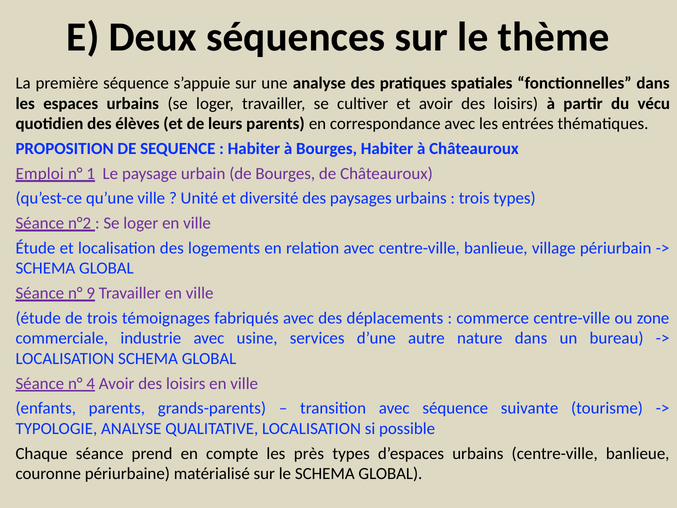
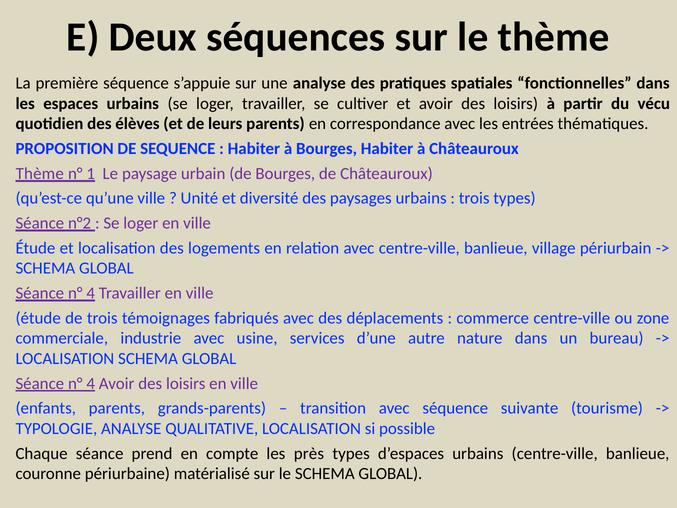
Emploi at (40, 173): Emploi -> Thème
9 at (91, 293): 9 -> 4
